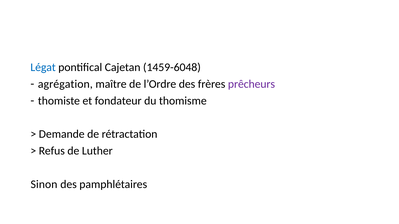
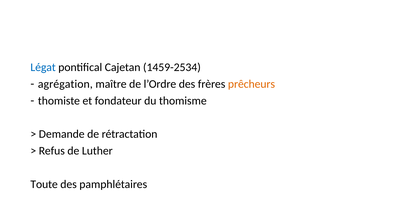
1459-6048: 1459-6048 -> 1459-2534
prêcheurs colour: purple -> orange
Sinon: Sinon -> Toute
